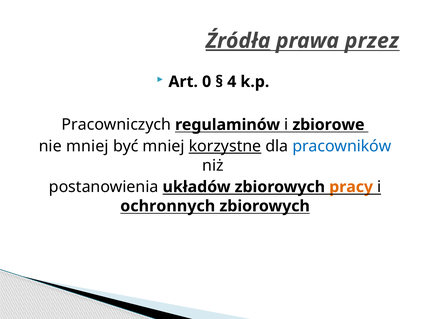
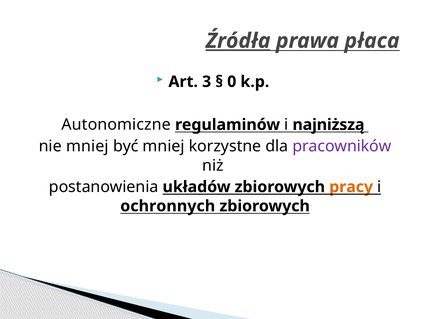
przez: przez -> płaca
0: 0 -> 3
4: 4 -> 0
Pracowniczych: Pracowniczych -> Autonomiczne
zbiorowe: zbiorowe -> najniższą
korzystne underline: present -> none
pracowników colour: blue -> purple
